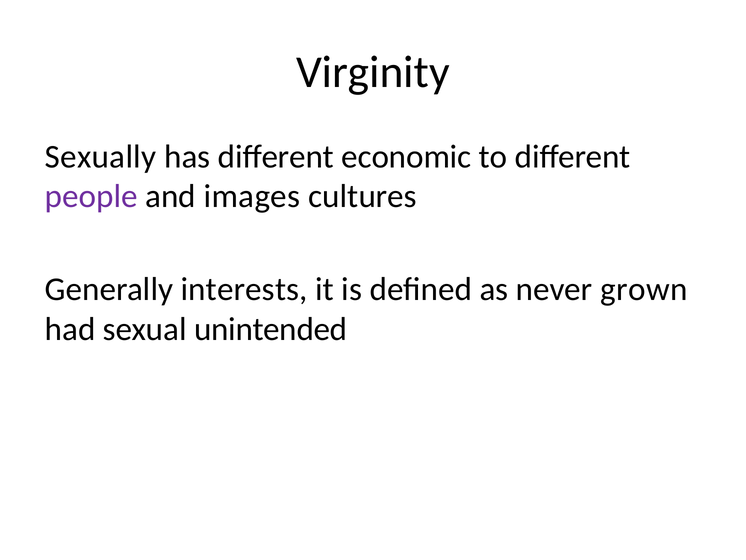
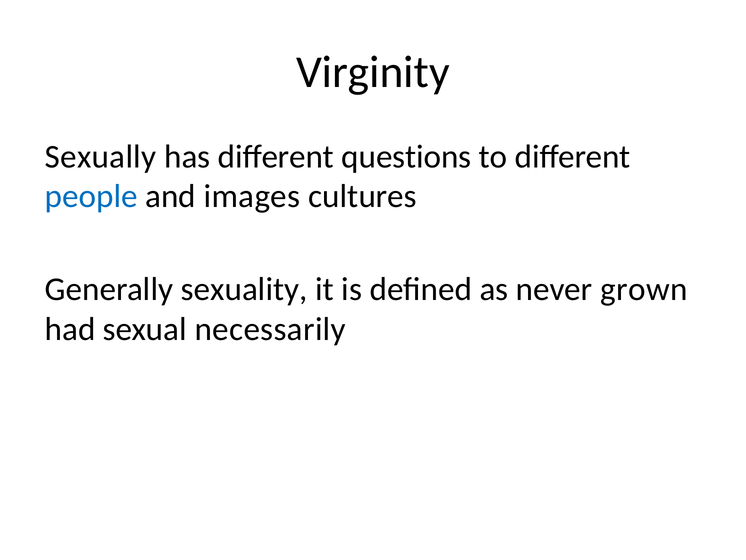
economic: economic -> questions
people colour: purple -> blue
interests: interests -> sexuality
unintended: unintended -> necessarily
